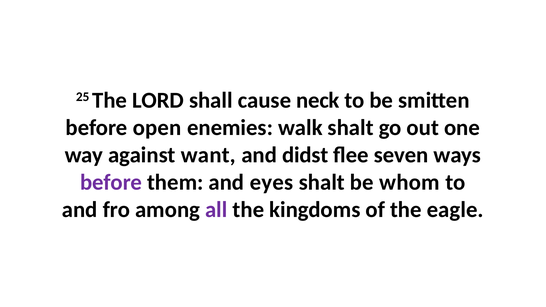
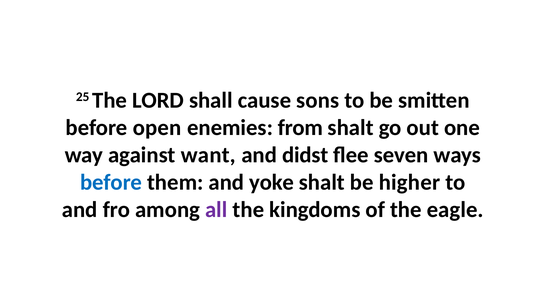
neck: neck -> sons
walk: walk -> from
before at (111, 182) colour: purple -> blue
eyes: eyes -> yoke
whom: whom -> higher
